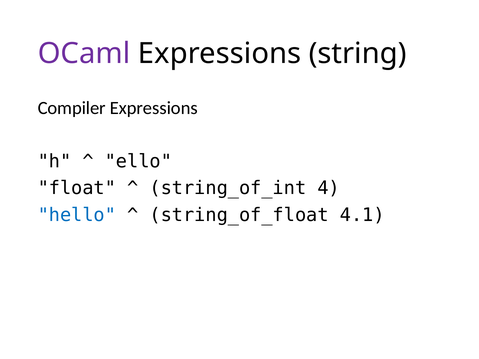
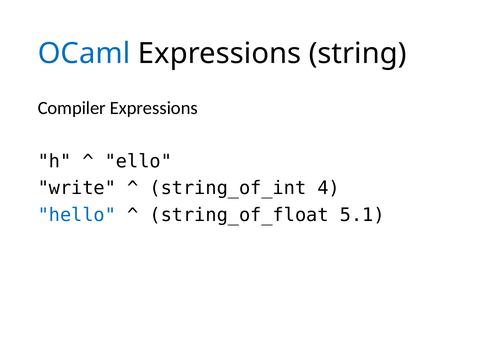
OCaml colour: purple -> blue
float: float -> write
4.1: 4.1 -> 5.1
